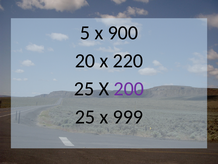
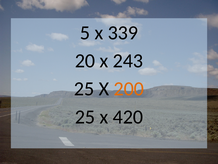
900: 900 -> 339
220: 220 -> 243
200 colour: purple -> orange
999: 999 -> 420
